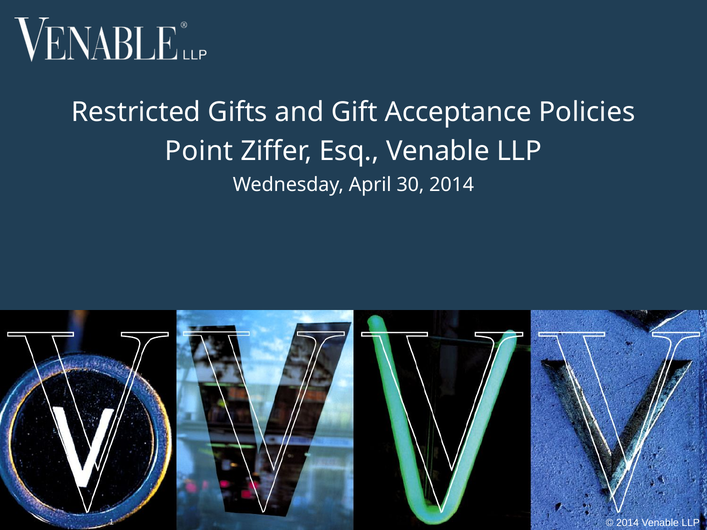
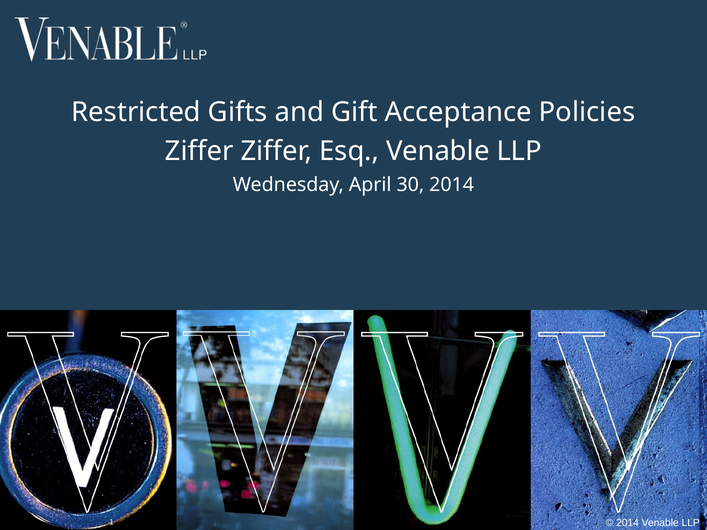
Point at (199, 151): Point -> Ziffer
